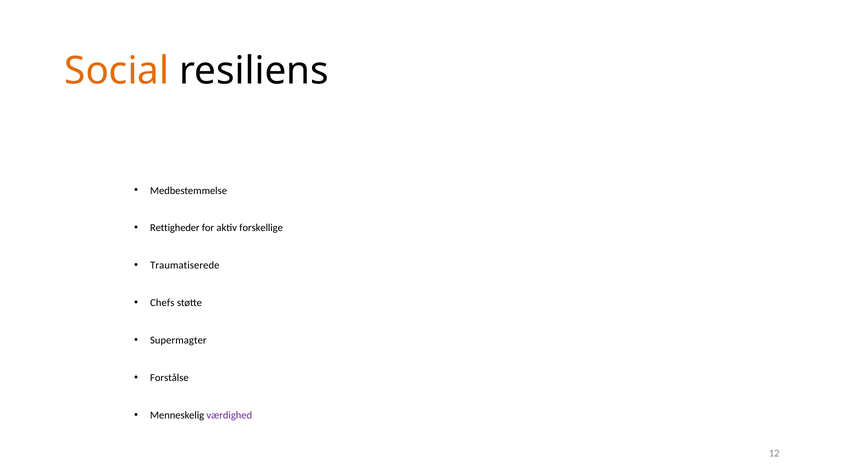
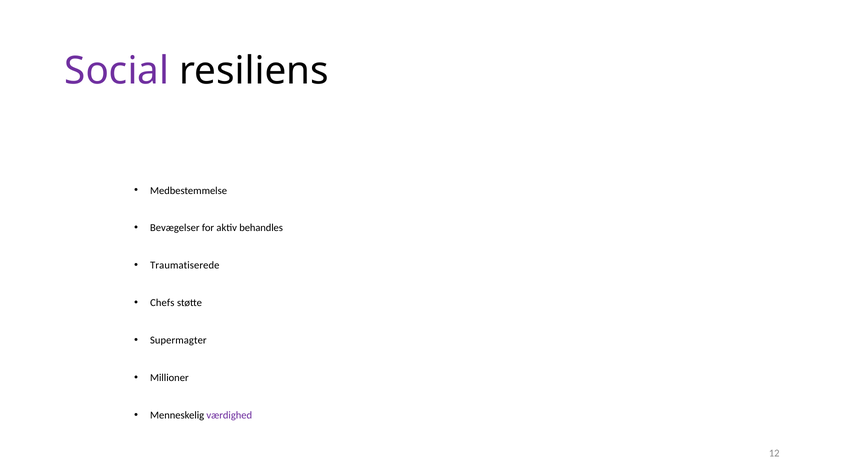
Social colour: orange -> purple
Rettigheder: Rettigheder -> Bevægelser
forskellige: forskellige -> behandles
Forstålse: Forstålse -> Millioner
